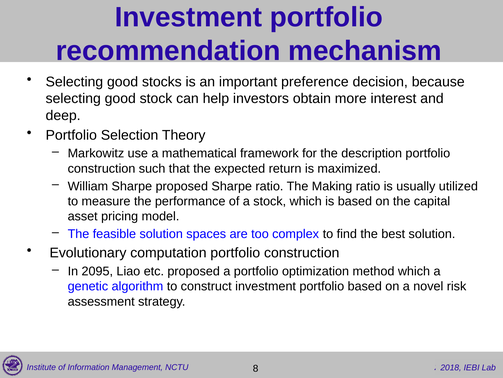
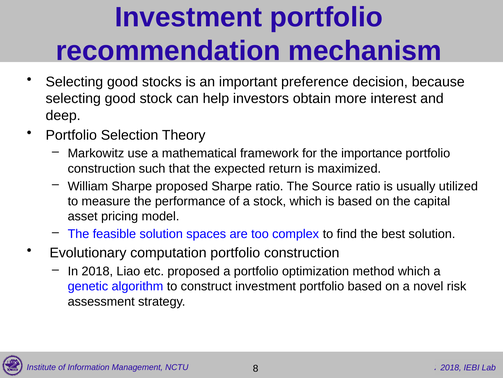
description: description -> importance
Making: Making -> Source
In 2095: 2095 -> 2018
